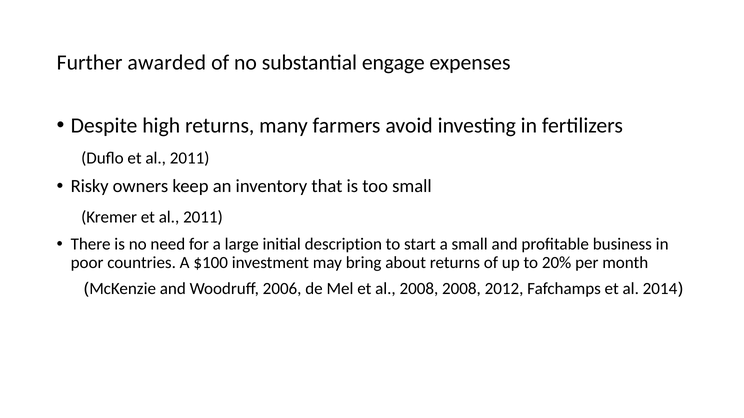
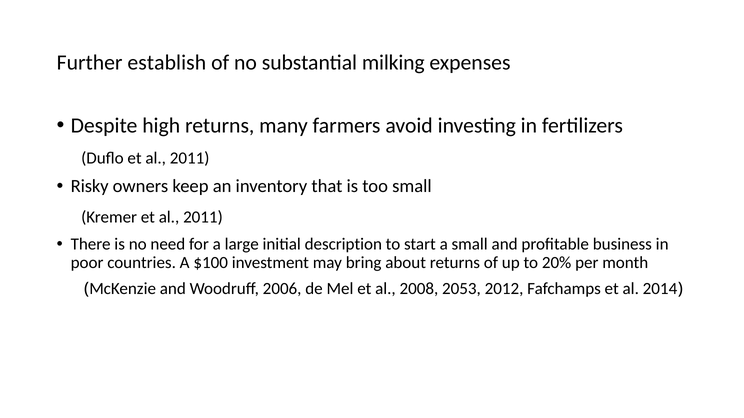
awarded: awarded -> establish
engage: engage -> milking
2008 2008: 2008 -> 2053
